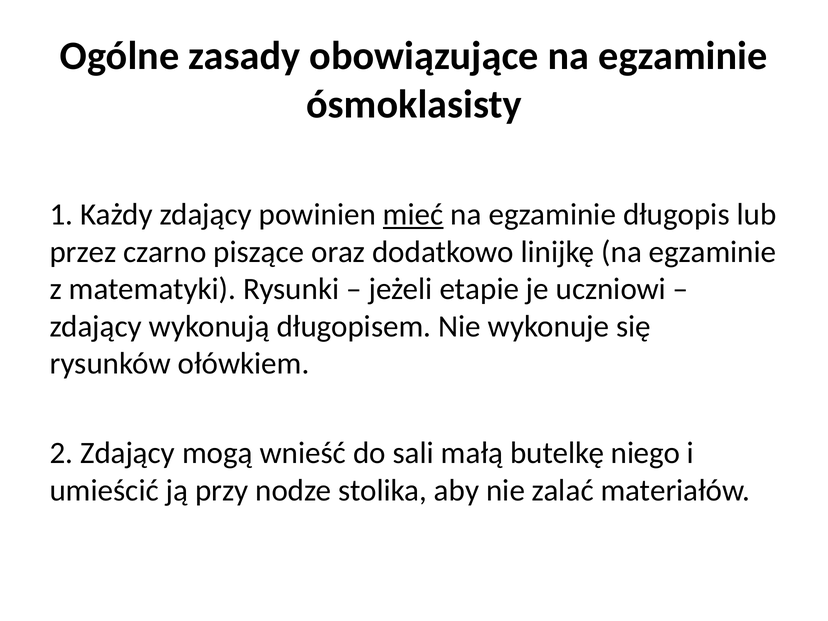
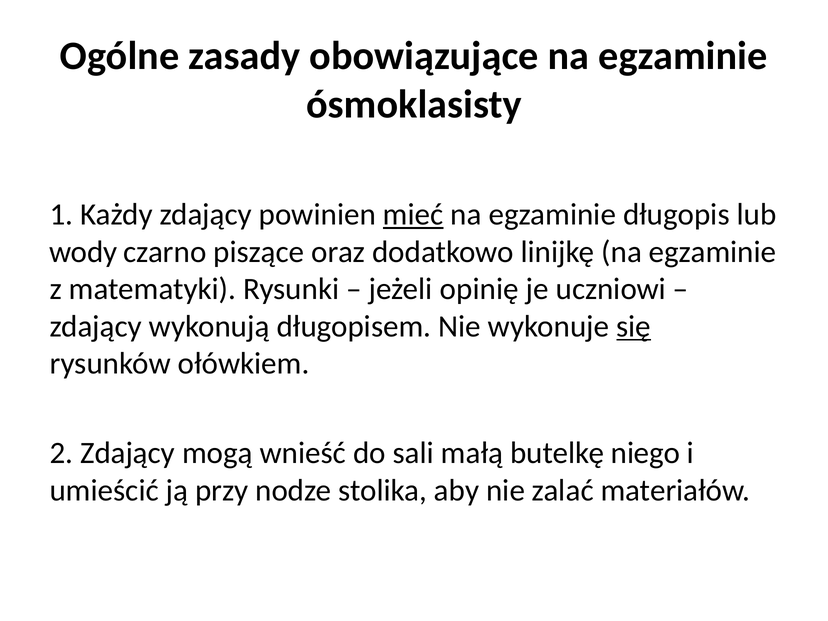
przez: przez -> wody
etapie: etapie -> opinię
się underline: none -> present
